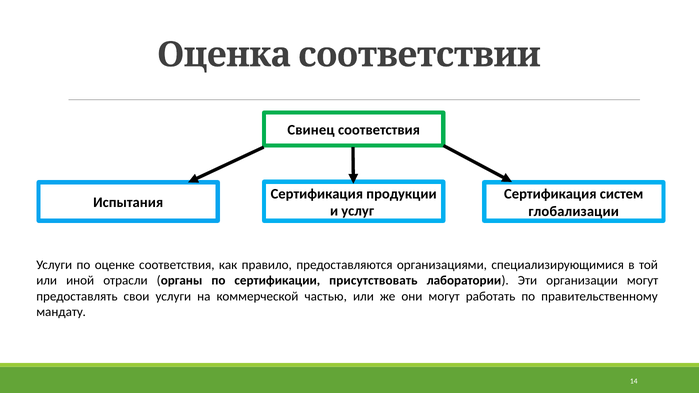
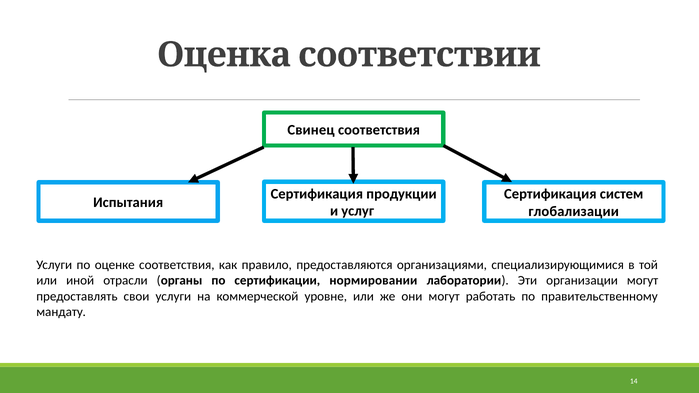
присутствовать: присутствовать -> нормировании
частью: частью -> уровне
